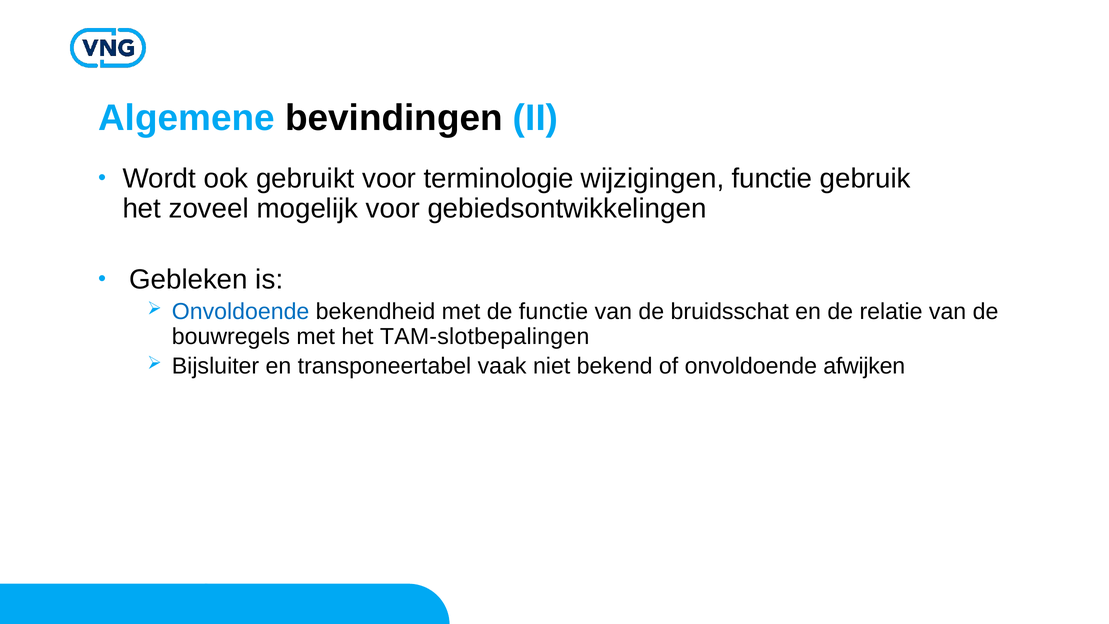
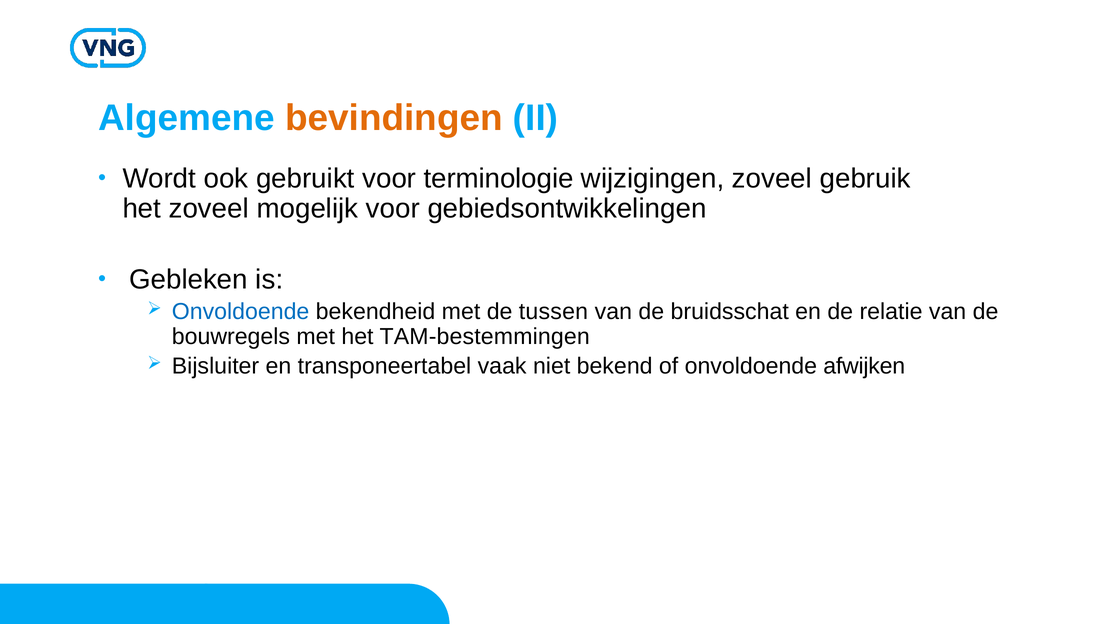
bevindingen colour: black -> orange
wijzigingen functie: functie -> zoveel
de functie: functie -> tussen
TAM-slotbepalingen: TAM-slotbepalingen -> TAM-bestemmingen
